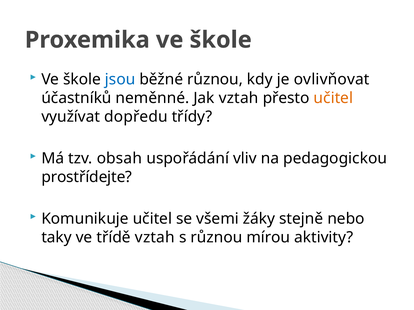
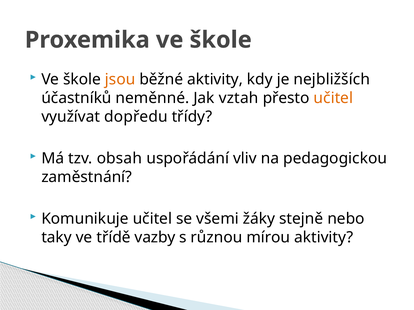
jsou colour: blue -> orange
běžné různou: různou -> aktivity
ovlivňovat: ovlivňovat -> nejbližších
prostřídejte: prostřídejte -> zaměstnání
třídě vztah: vztah -> vazby
